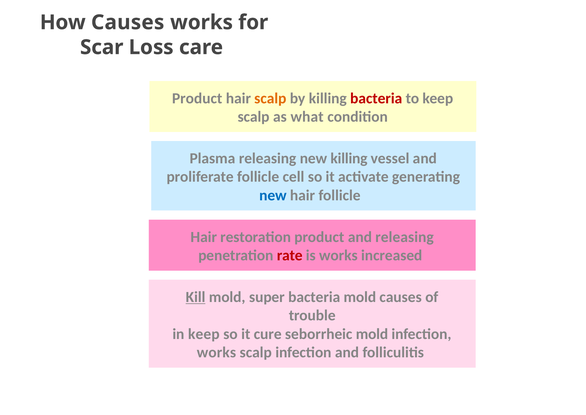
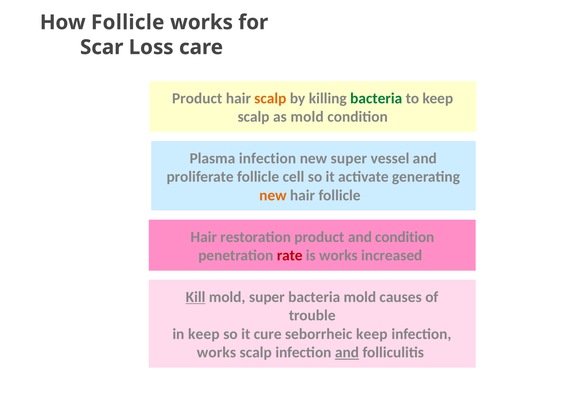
How Causes: Causes -> Follicle
bacteria at (376, 98) colour: red -> green
as what: what -> mold
Plasma releasing: releasing -> infection
new killing: killing -> super
new at (273, 195) colour: blue -> orange
and releasing: releasing -> condition
seborrheic mold: mold -> keep
and at (347, 352) underline: none -> present
